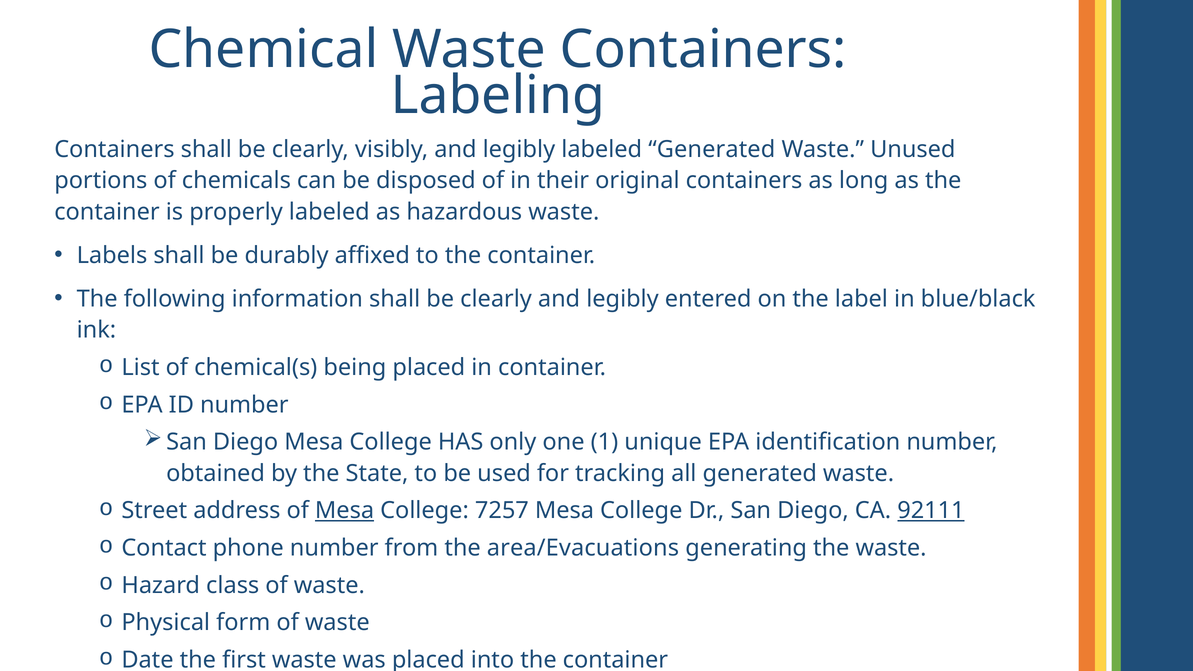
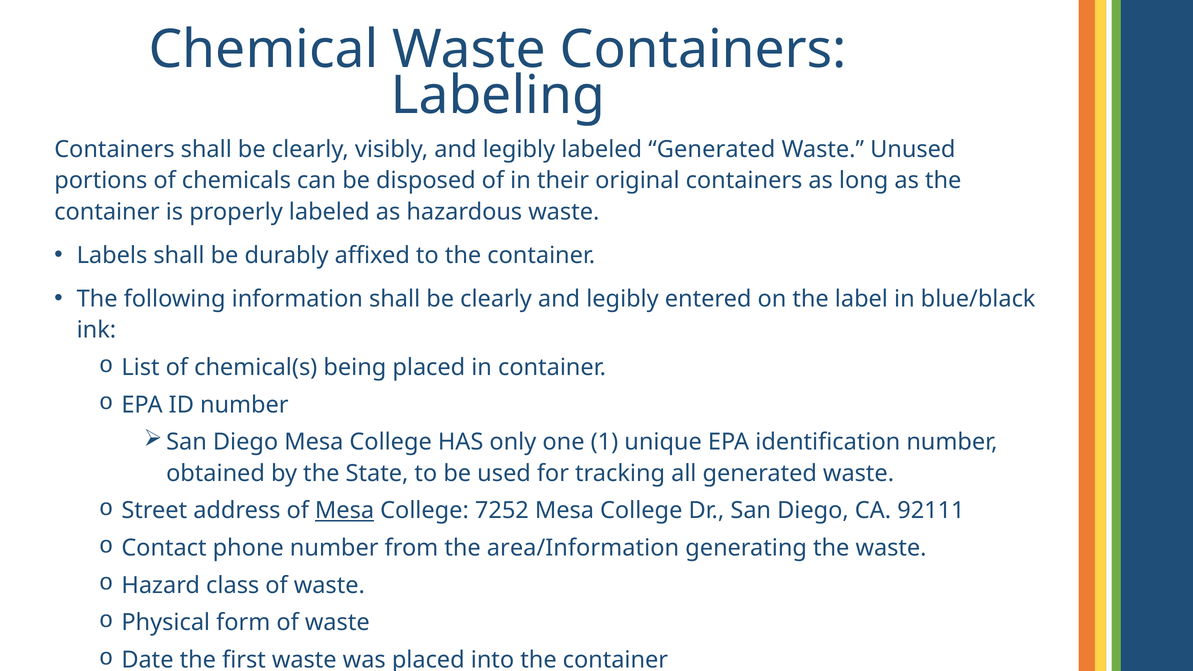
7257: 7257 -> 7252
92111 underline: present -> none
area/Evacuations: area/Evacuations -> area/Information
